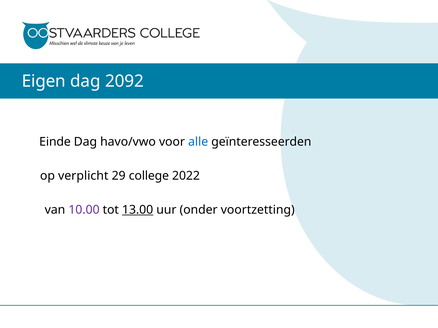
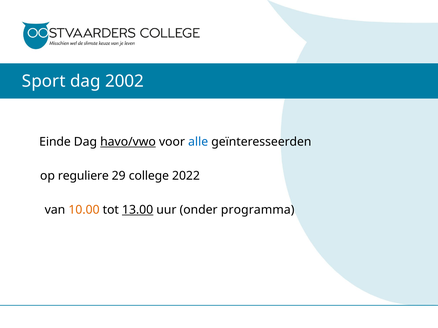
Eigen: Eigen -> Sport
2092: 2092 -> 2002
havo/vwo underline: none -> present
verplicht: verplicht -> reguliere
10.00 colour: purple -> orange
voortzetting: voortzetting -> programma
